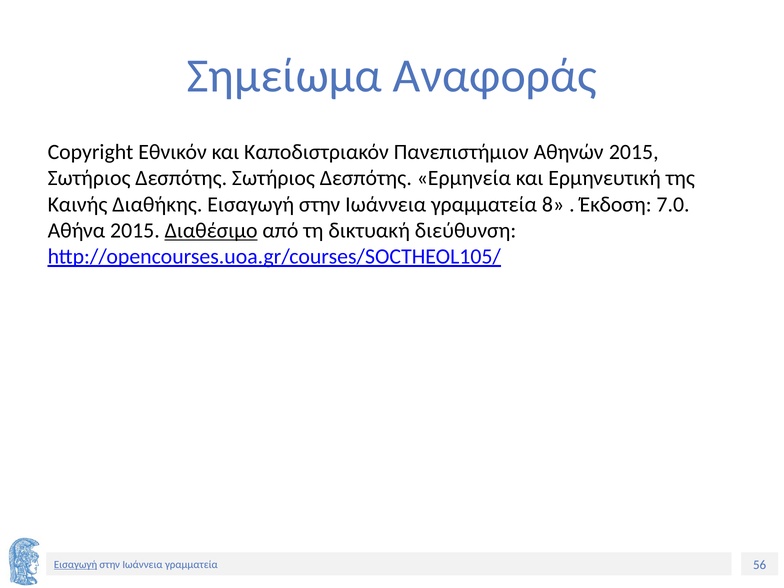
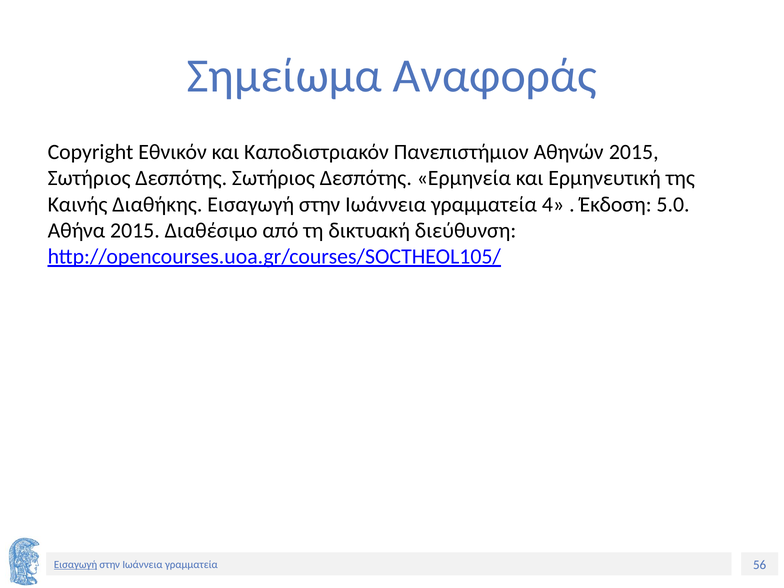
8: 8 -> 4
7.0: 7.0 -> 5.0
Διαθέσιμο underline: present -> none
